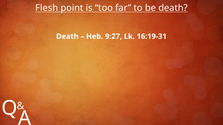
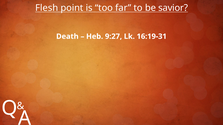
be death: death -> savior
